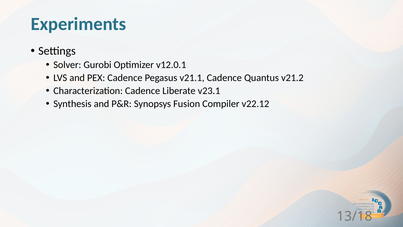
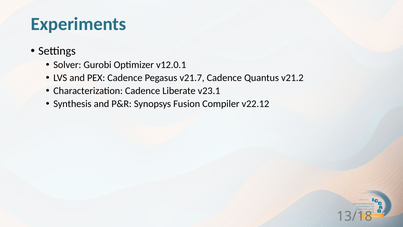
v21.1: v21.1 -> v21.7
